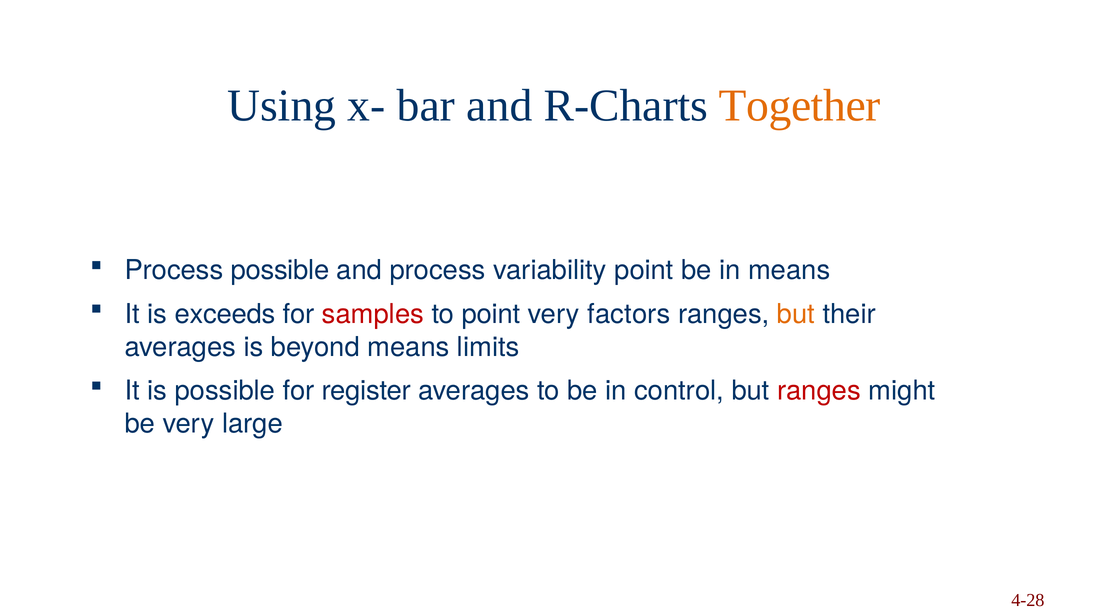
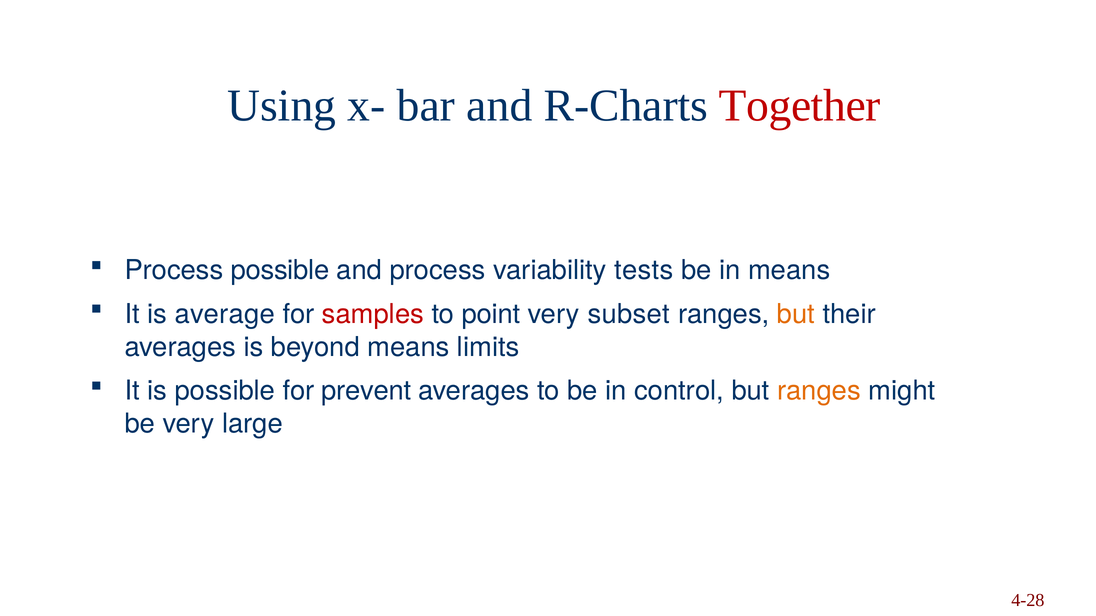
Together colour: orange -> red
variability point: point -> tests
exceeds: exceeds -> average
factors: factors -> subset
register: register -> prevent
ranges at (819, 391) colour: red -> orange
